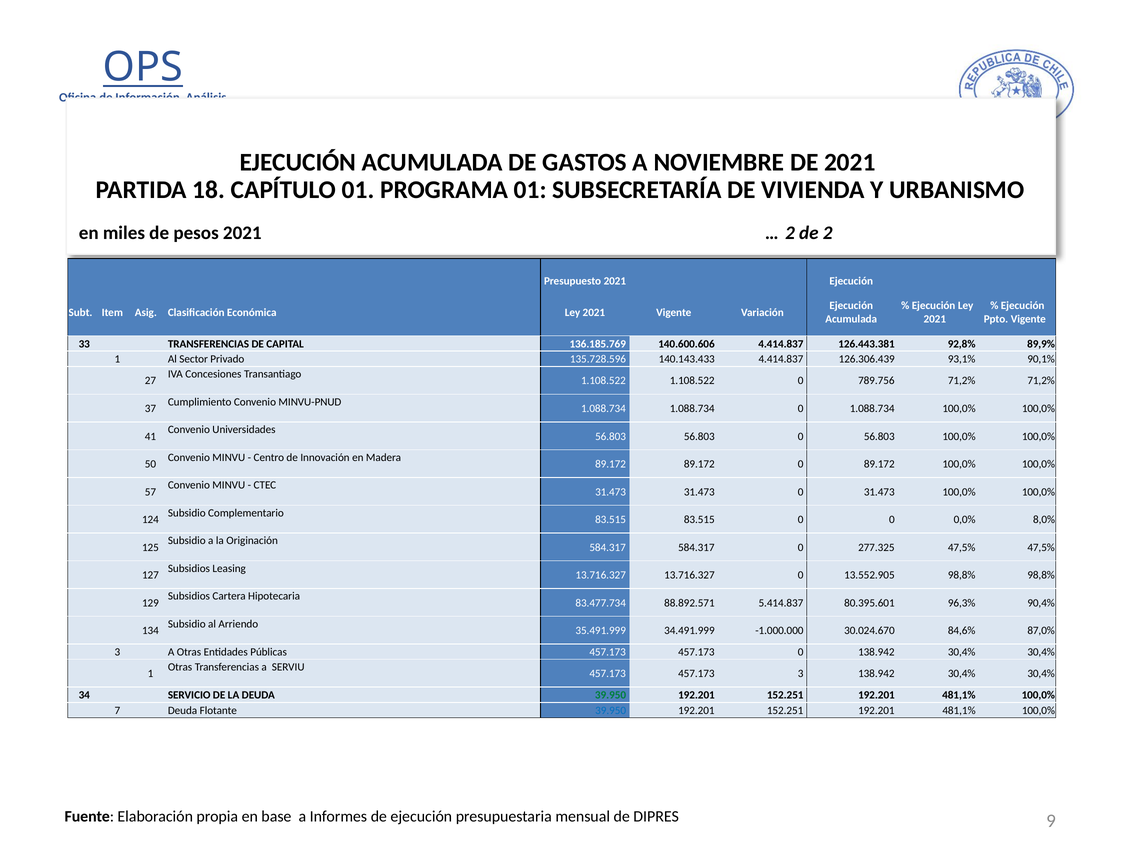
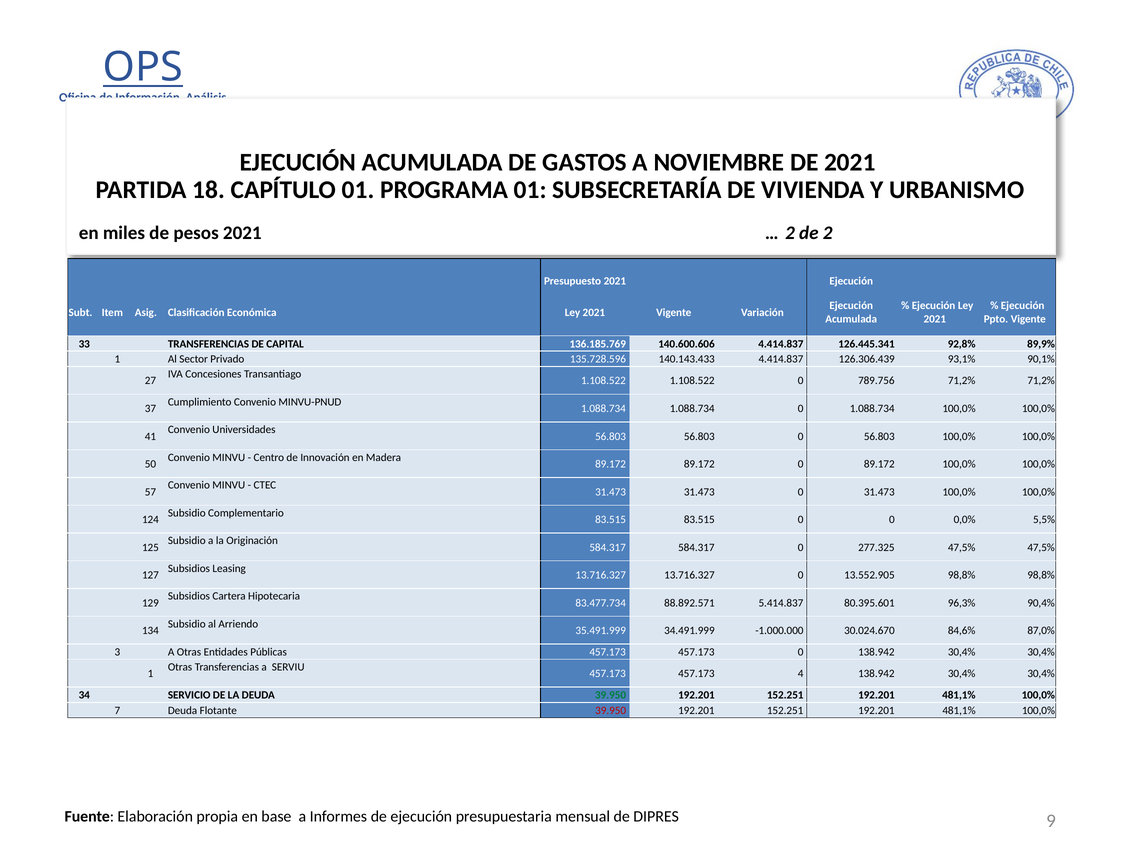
126.443.381: 126.443.381 -> 126.445.341
8,0%: 8,0% -> 5,5%
457.173 3: 3 -> 4
39.950 at (611, 710) colour: blue -> red
